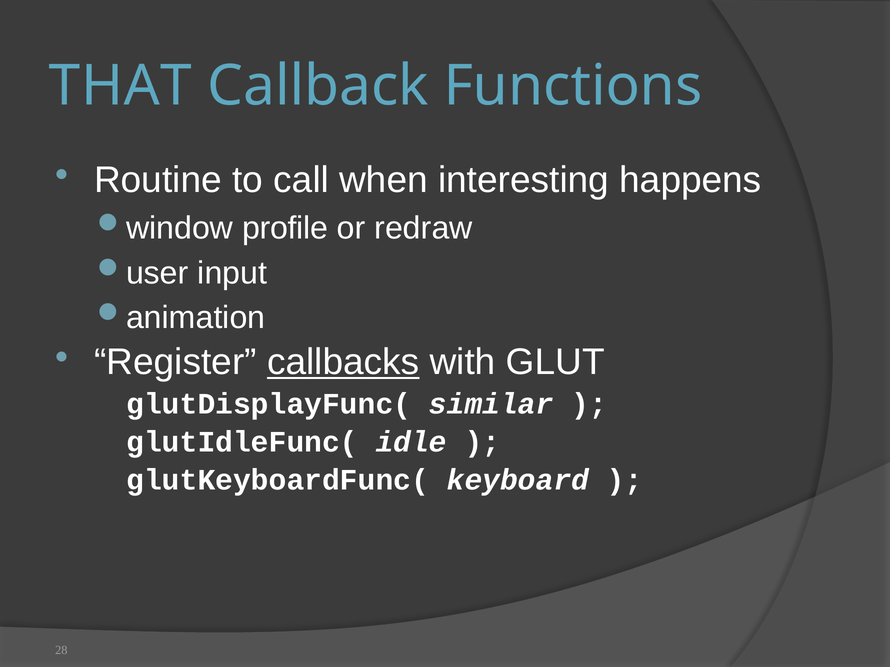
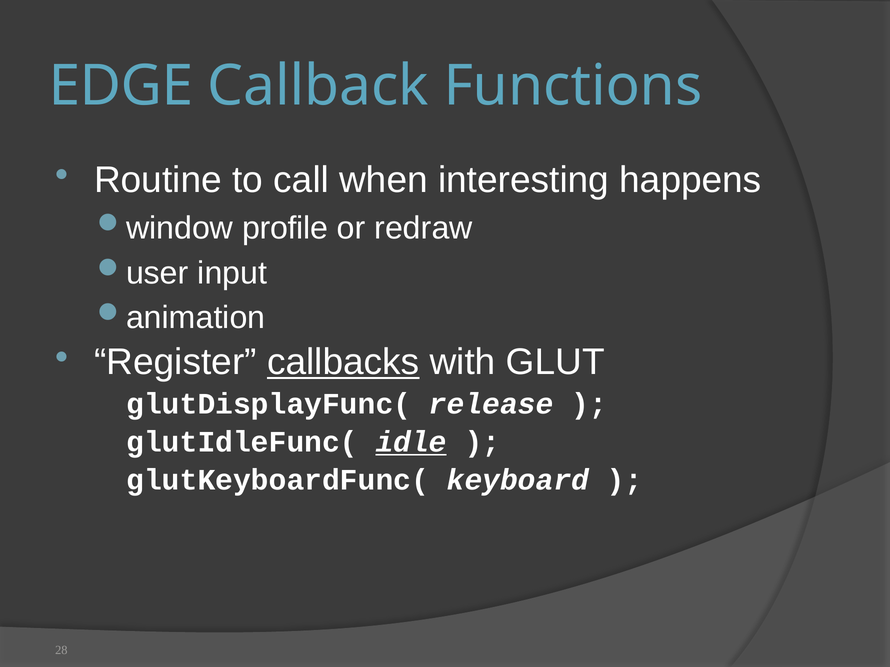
THAT: THAT -> EDGE
similar: similar -> release
idle underline: none -> present
